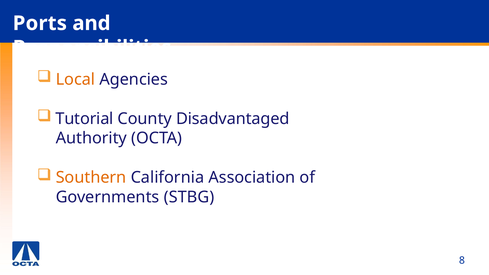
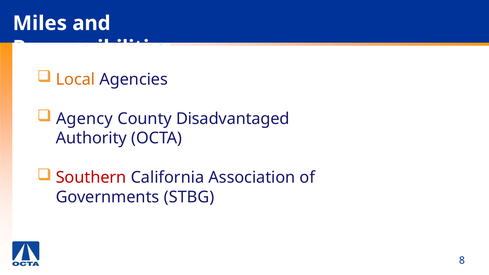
Ports: Ports -> Miles
Tutorial: Tutorial -> Agency
Southern colour: orange -> red
